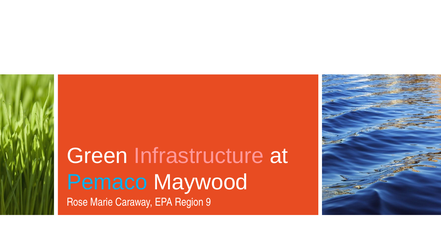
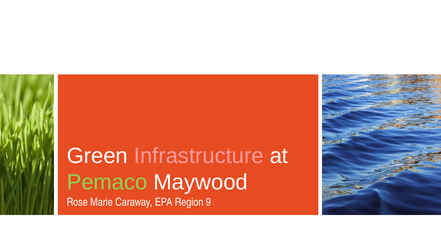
Pemaco colour: light blue -> light green
